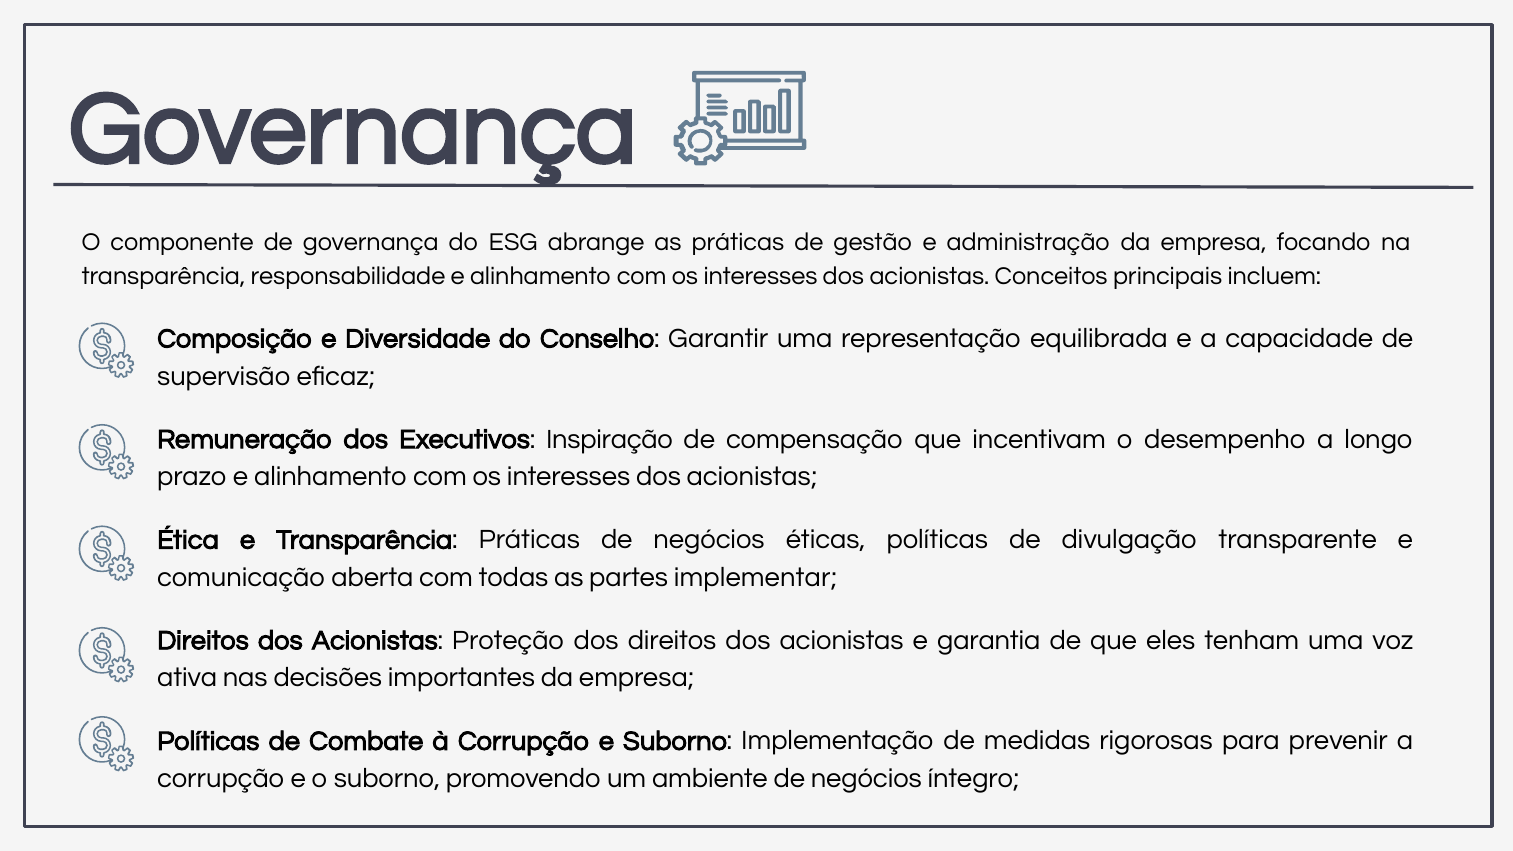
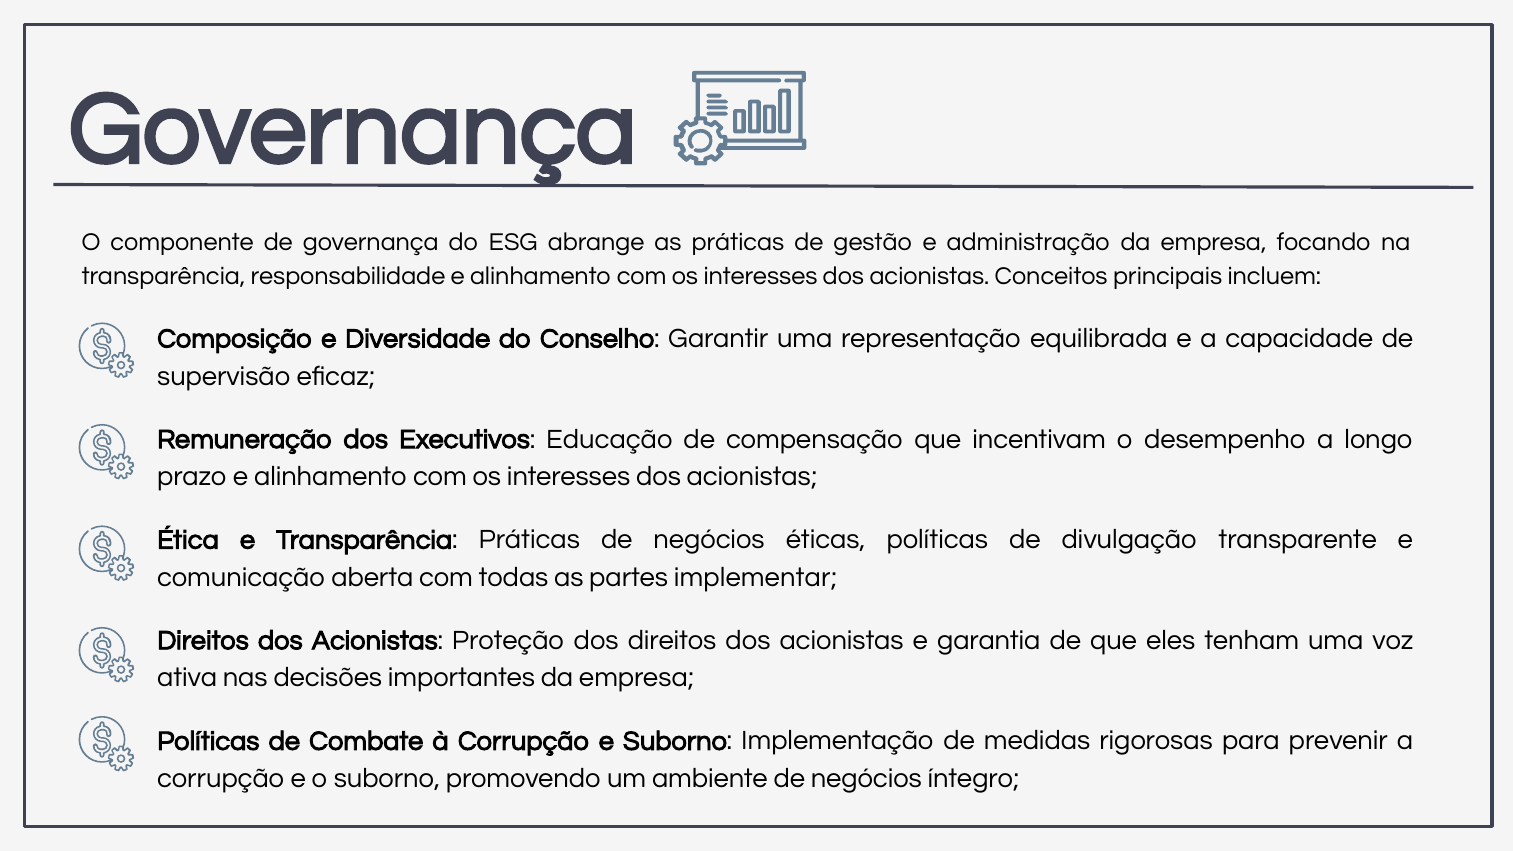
Inspiração: Inspiração -> Educação
